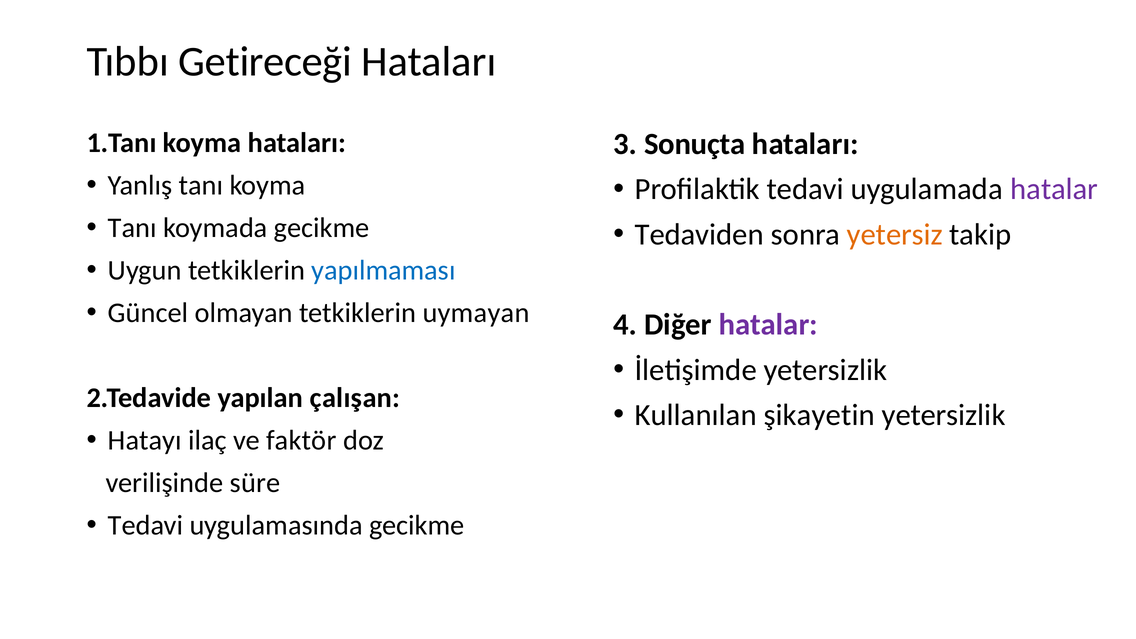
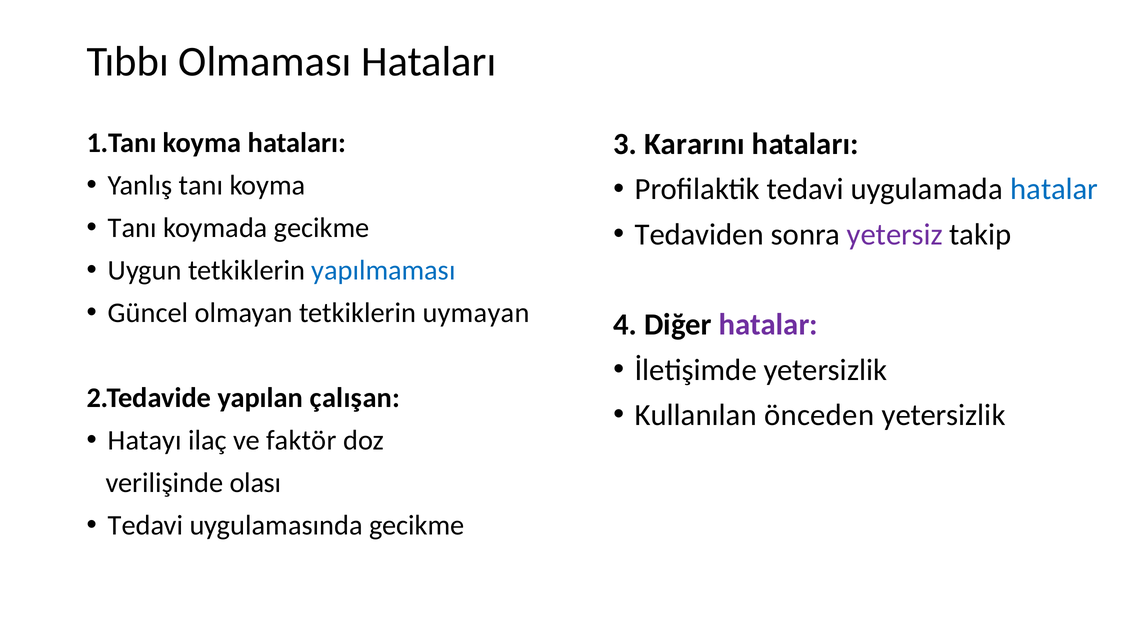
Getireceği: Getireceği -> Olmaması
Sonuçta: Sonuçta -> Kararını
hatalar at (1054, 189) colour: purple -> blue
yetersiz colour: orange -> purple
şikayetin: şikayetin -> önceden
süre: süre -> olası
